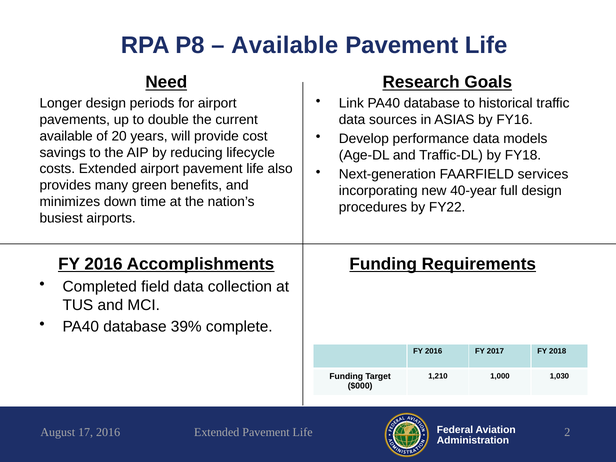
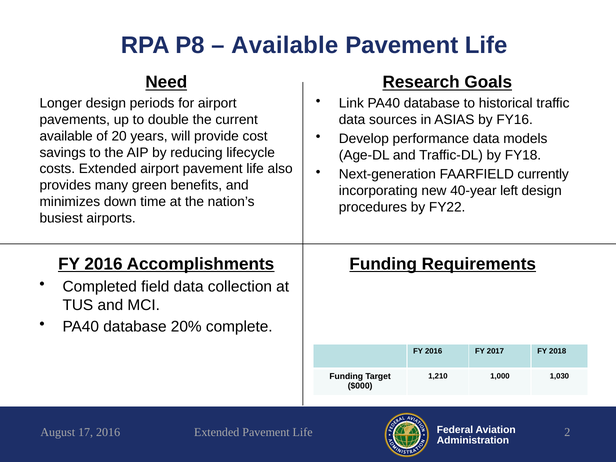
services: services -> currently
full: full -> left
39%: 39% -> 20%
